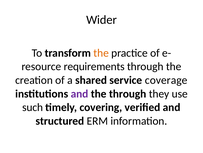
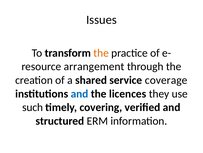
Wider: Wider -> Issues
requirements: requirements -> arrangement
and at (80, 93) colour: purple -> blue
the through: through -> licences
